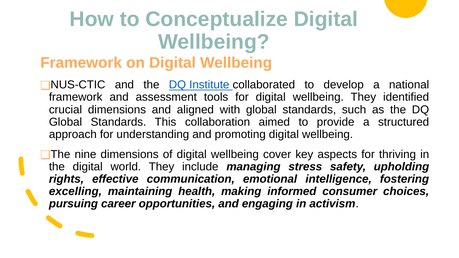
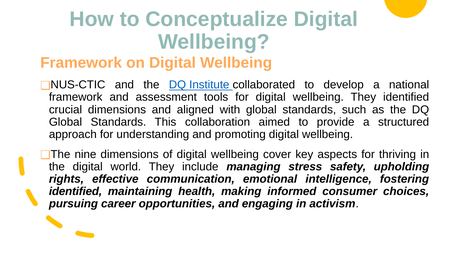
excelling at (75, 192): excelling -> identified
